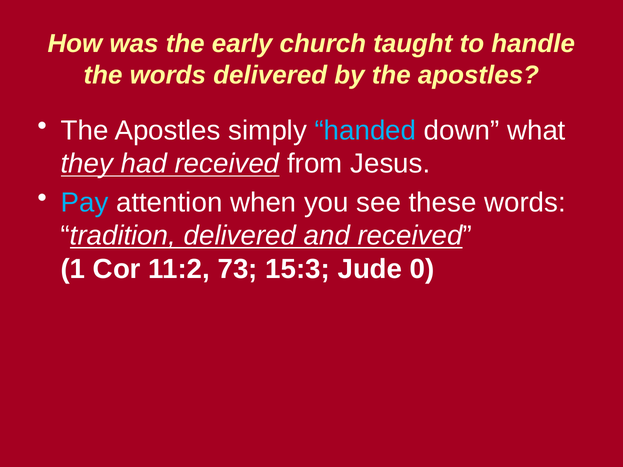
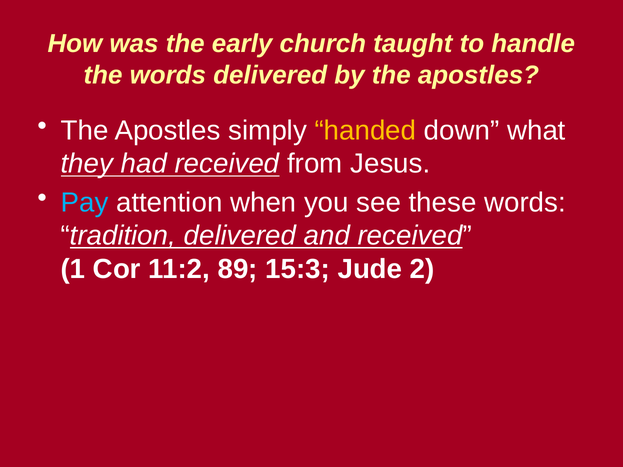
handed colour: light blue -> yellow
73: 73 -> 89
0: 0 -> 2
